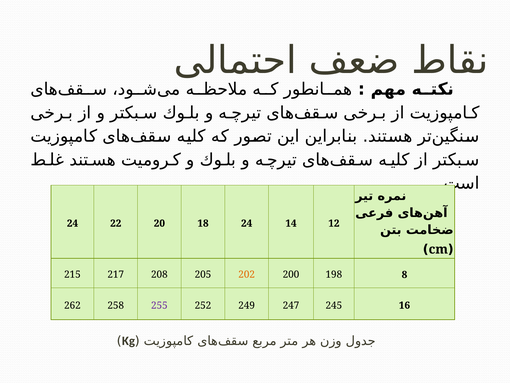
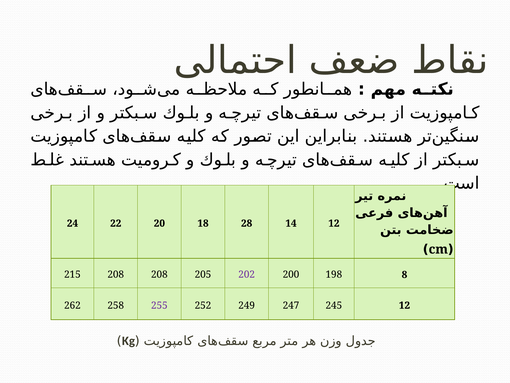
18 24: 24 -> 28
215 217: 217 -> 208
202 colour: orange -> purple
245 16: 16 -> 12
